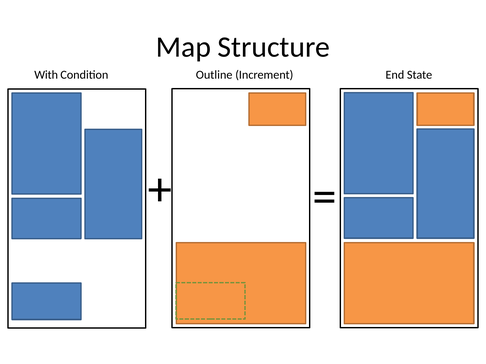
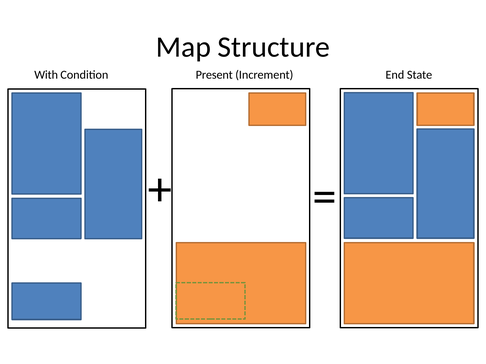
Outline: Outline -> Present
